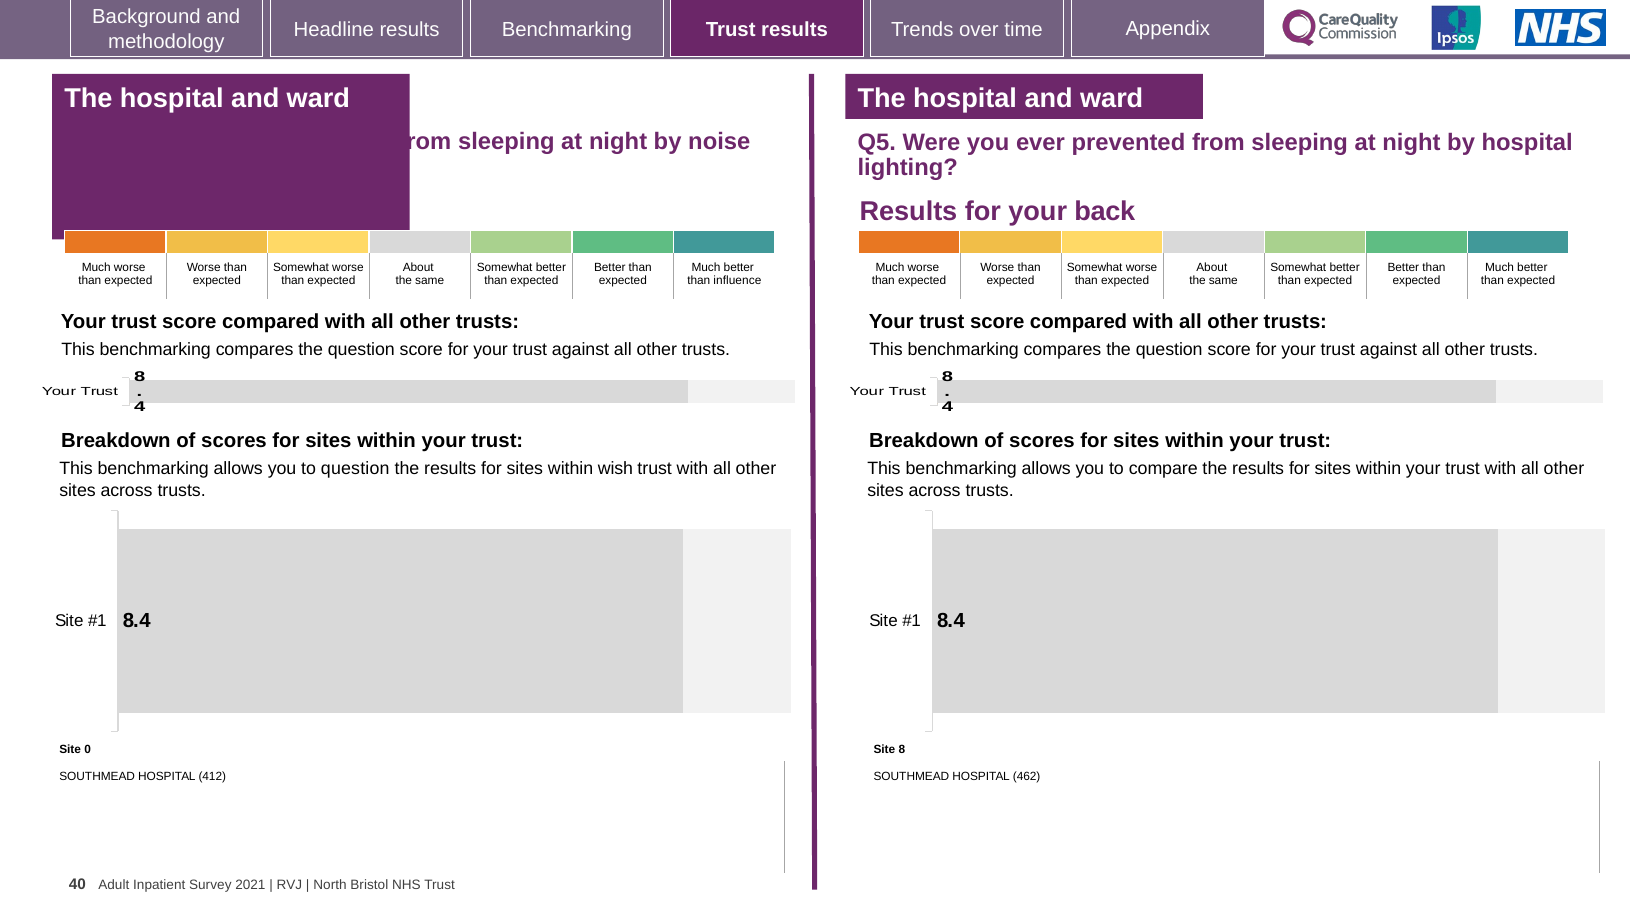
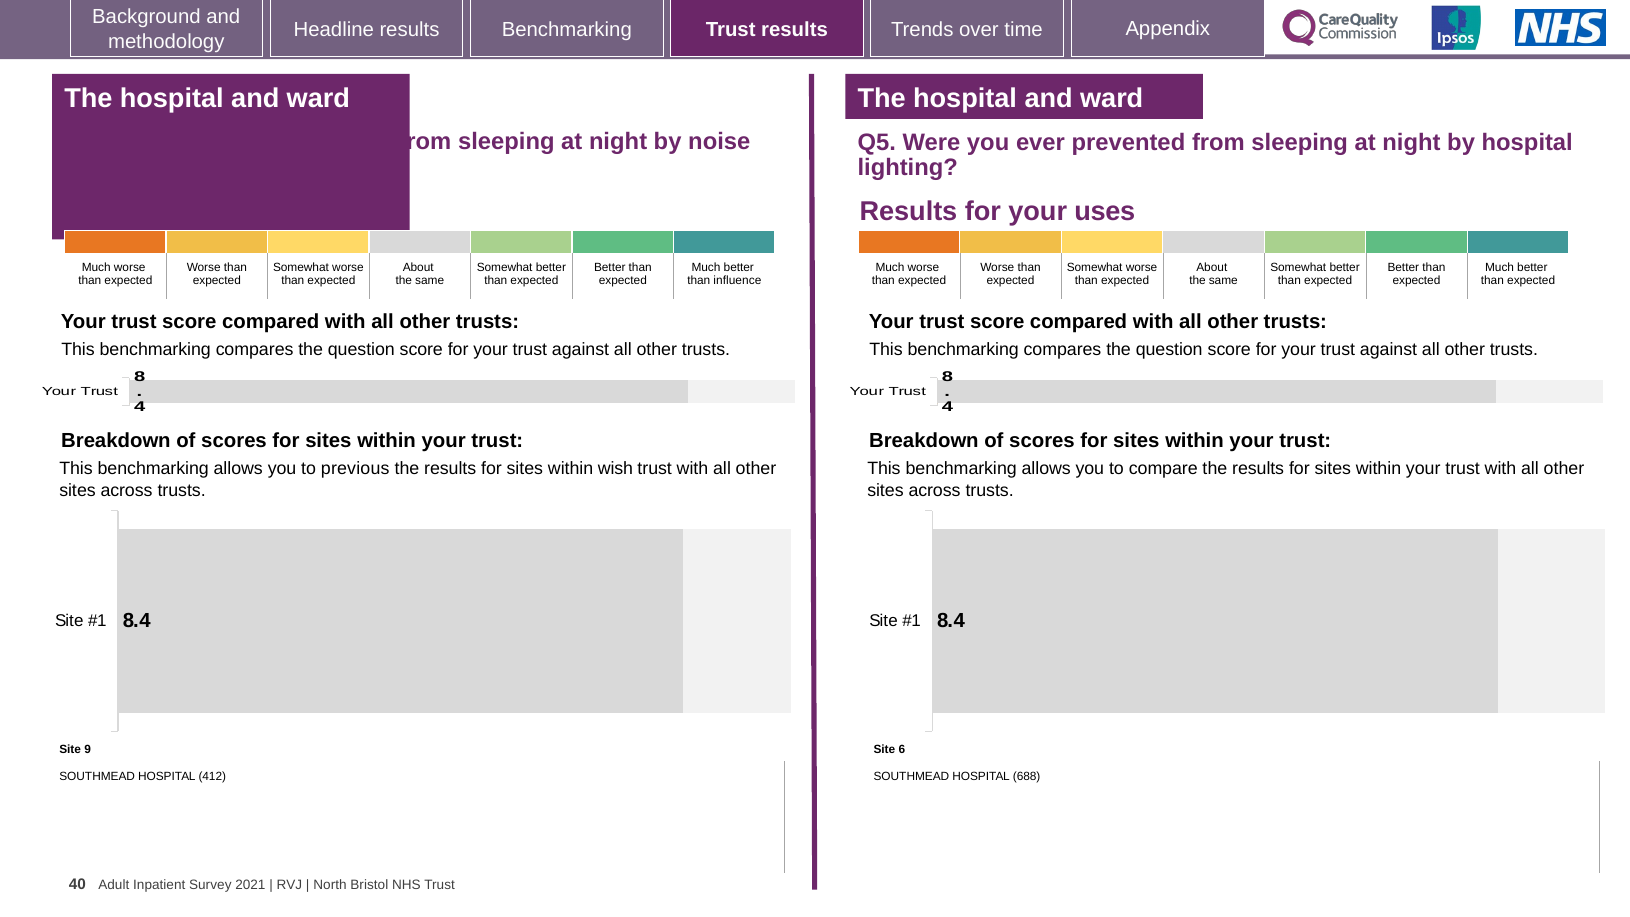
back: back -> uses
to question: question -> previous
0: 0 -> 9
Site 8: 8 -> 6
462: 462 -> 688
